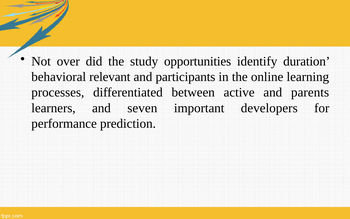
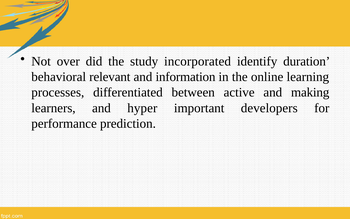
opportunities: opportunities -> incorporated
participants: participants -> information
parents: parents -> making
seven: seven -> hyper
